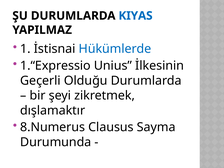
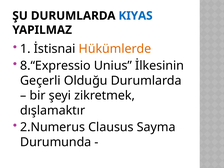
Hükümlerde colour: blue -> orange
1.“Expressio: 1.“Expressio -> 8.“Expressio
8.Numerus: 8.Numerus -> 2.Numerus
